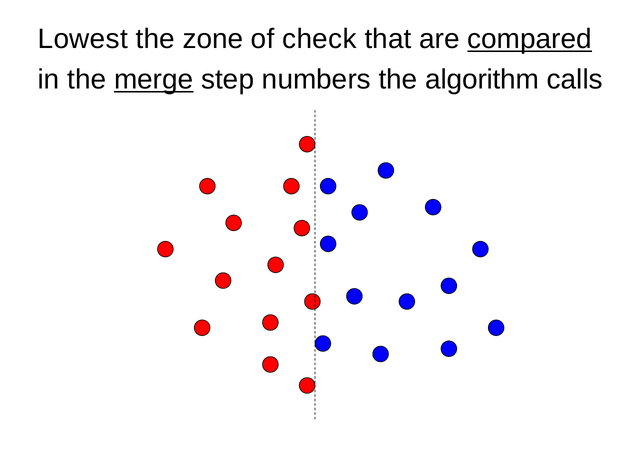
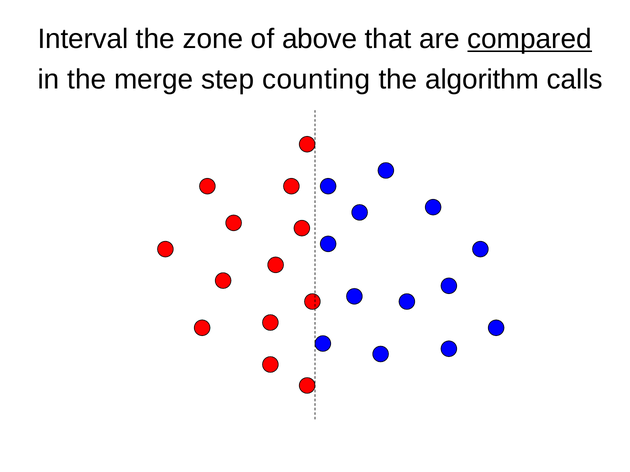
Lowest: Lowest -> Interval
check: check -> above
merge underline: present -> none
numbers: numbers -> counting
